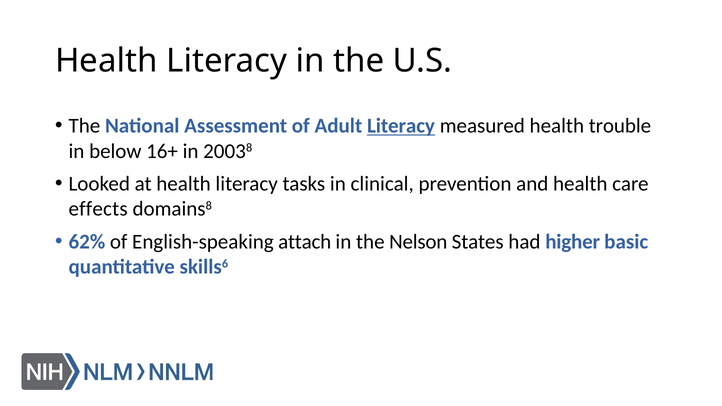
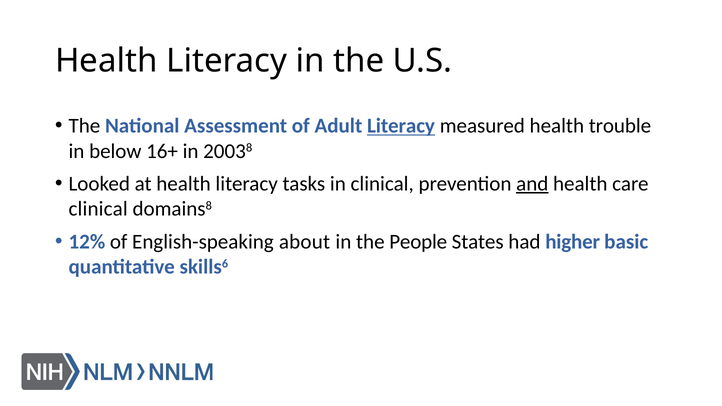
and underline: none -> present
effects at (98, 209): effects -> clinical
62%: 62% -> 12%
attach: attach -> about
Nelson: Nelson -> People
